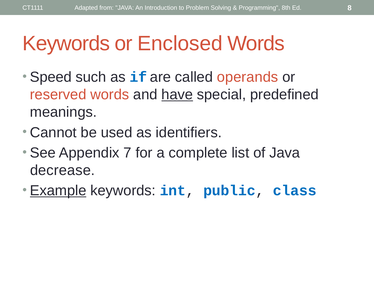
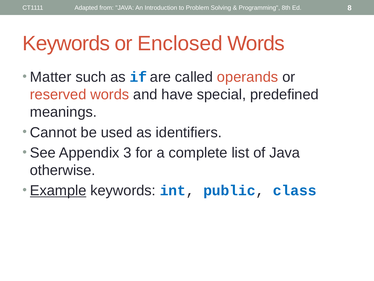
Speed: Speed -> Matter
have underline: present -> none
7: 7 -> 3
decrease: decrease -> otherwise
